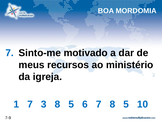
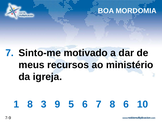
1 7: 7 -> 8
3 8: 8 -> 9
7 8 5: 5 -> 6
